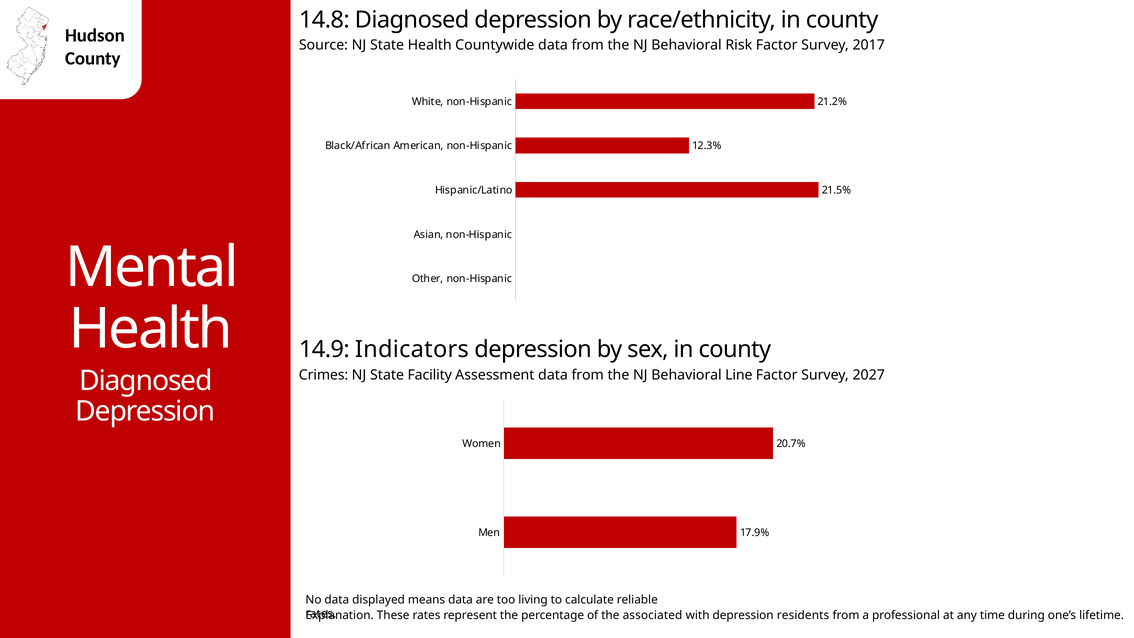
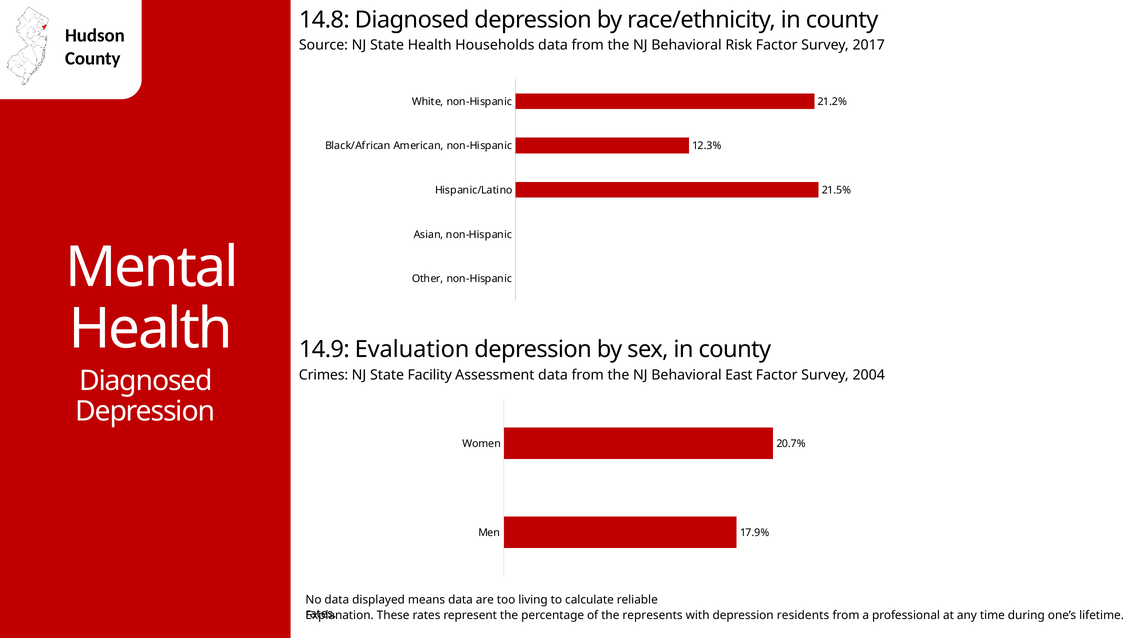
Countywide: Countywide -> Households
Indicators: Indicators -> Evaluation
Line: Line -> East
2027: 2027 -> 2004
associated: associated -> represents
